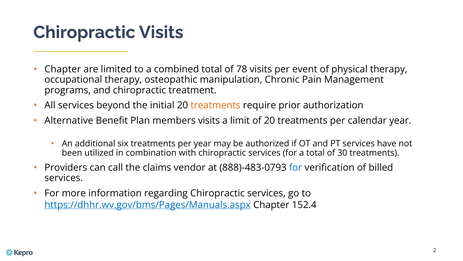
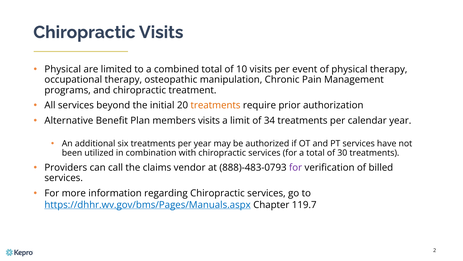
Chapter at (63, 69): Chapter -> Physical
78: 78 -> 10
of 20: 20 -> 34
for at (296, 167) colour: blue -> purple
152.4: 152.4 -> 119.7
